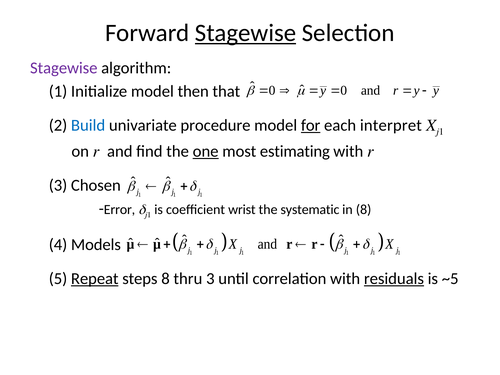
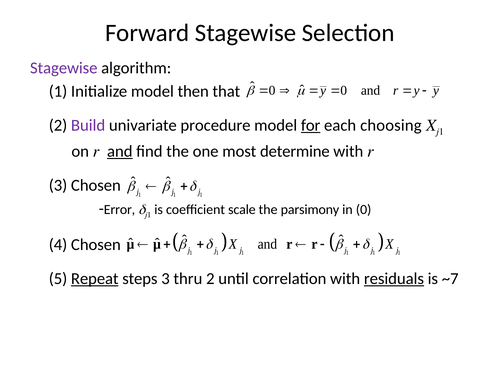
Stagewise at (246, 33) underline: present -> none
Build colour: blue -> purple
interpret: interpret -> choosing
and at (120, 151) underline: none -> present
one underline: present -> none
estimating: estimating -> determine
wrist: wrist -> scale
systematic: systematic -> parsimony
in 8: 8 -> 0
4 Models: Models -> Chosen
steps 8: 8 -> 3
thru 3: 3 -> 2
~5: ~5 -> ~7
